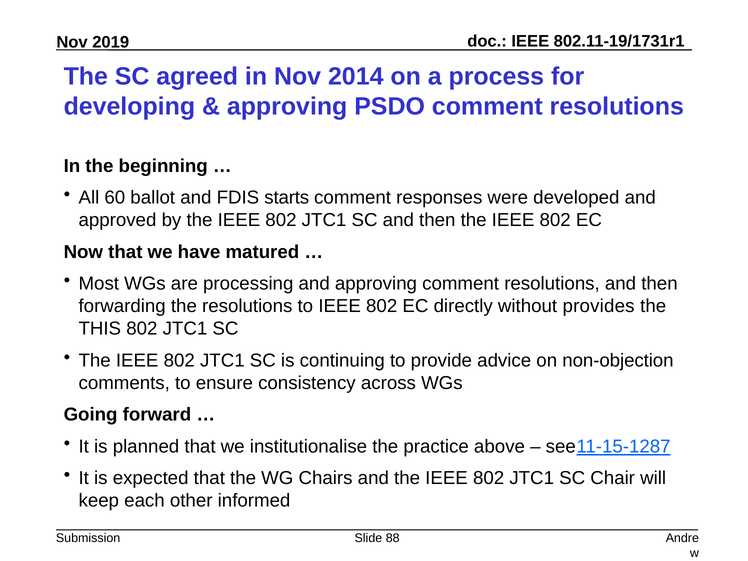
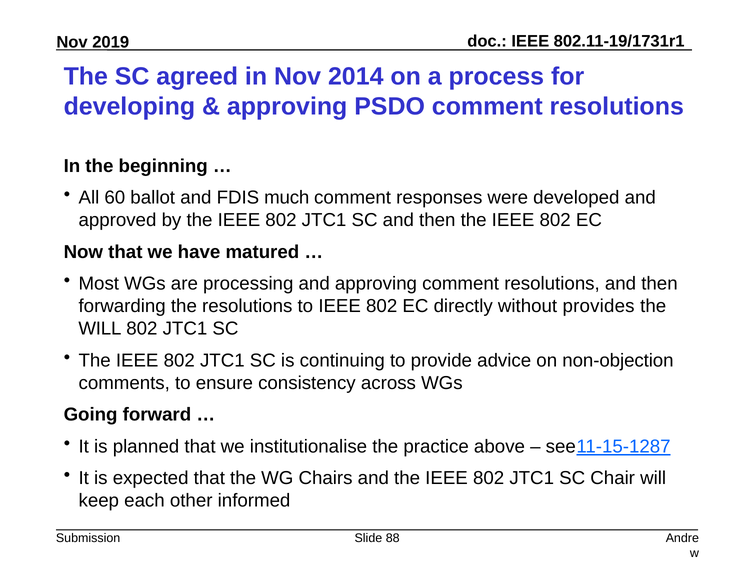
starts: starts -> much
THIS at (100, 329): THIS -> WILL
